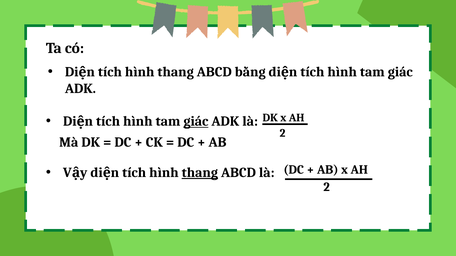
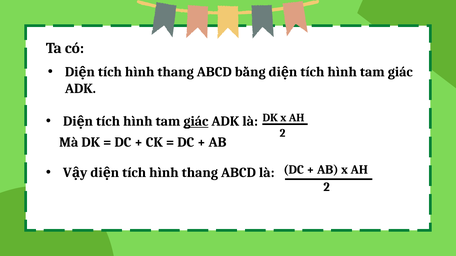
thang at (200, 173) underline: present -> none
